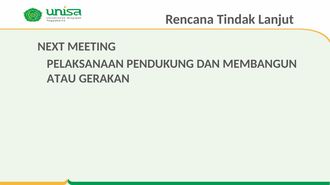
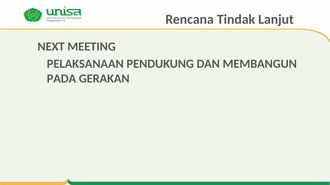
ATAU: ATAU -> PADA
